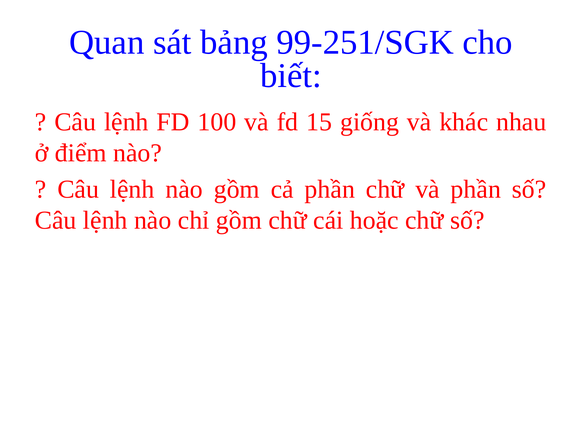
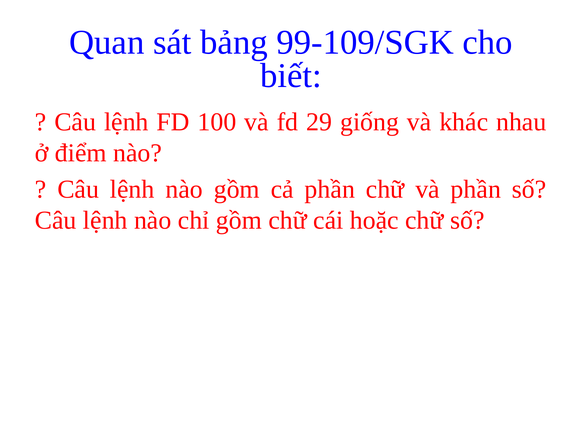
99-251/SGK: 99-251/SGK -> 99-109/SGK
15: 15 -> 29
